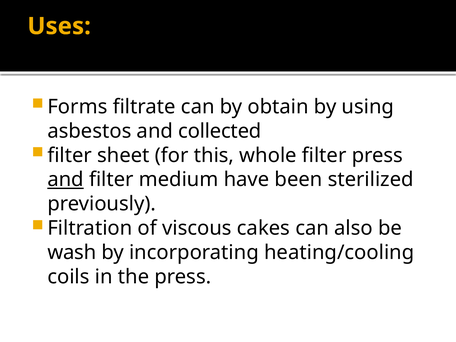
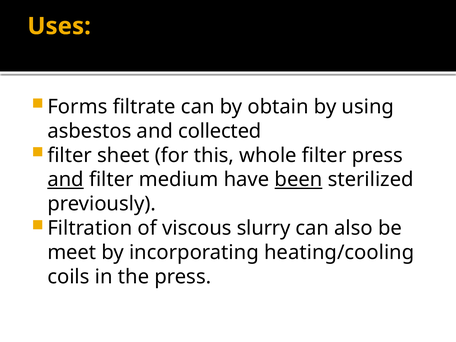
been underline: none -> present
cakes: cakes -> slurry
wash: wash -> meet
